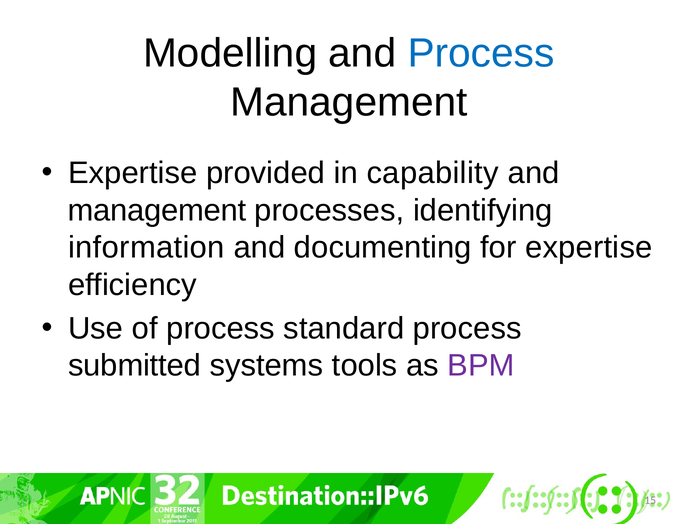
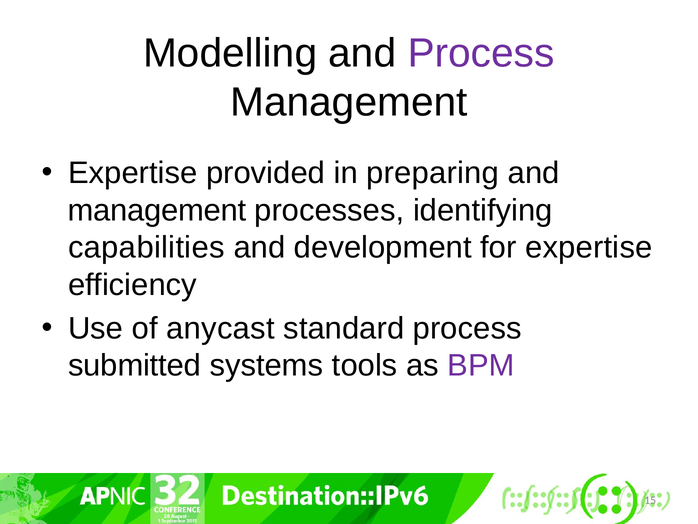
Process at (481, 53) colour: blue -> purple
capability: capability -> preparing
information: information -> capabilities
documenting: documenting -> development
of process: process -> anycast
